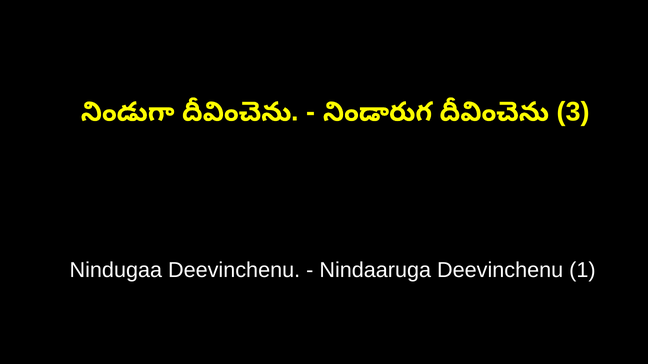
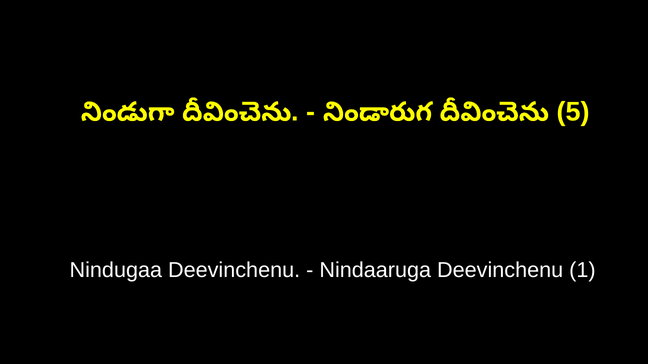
3: 3 -> 5
